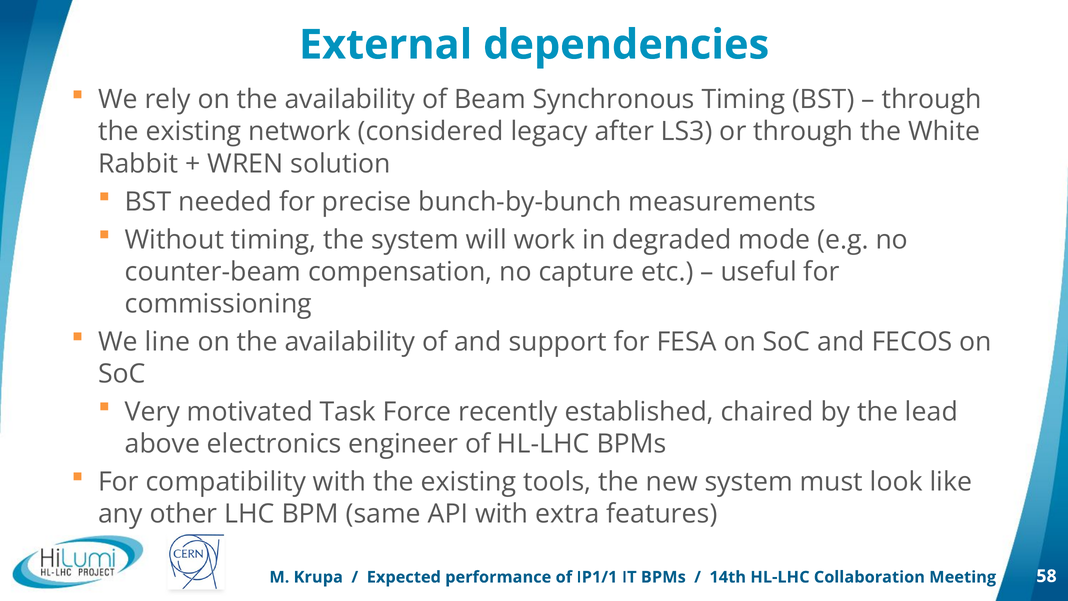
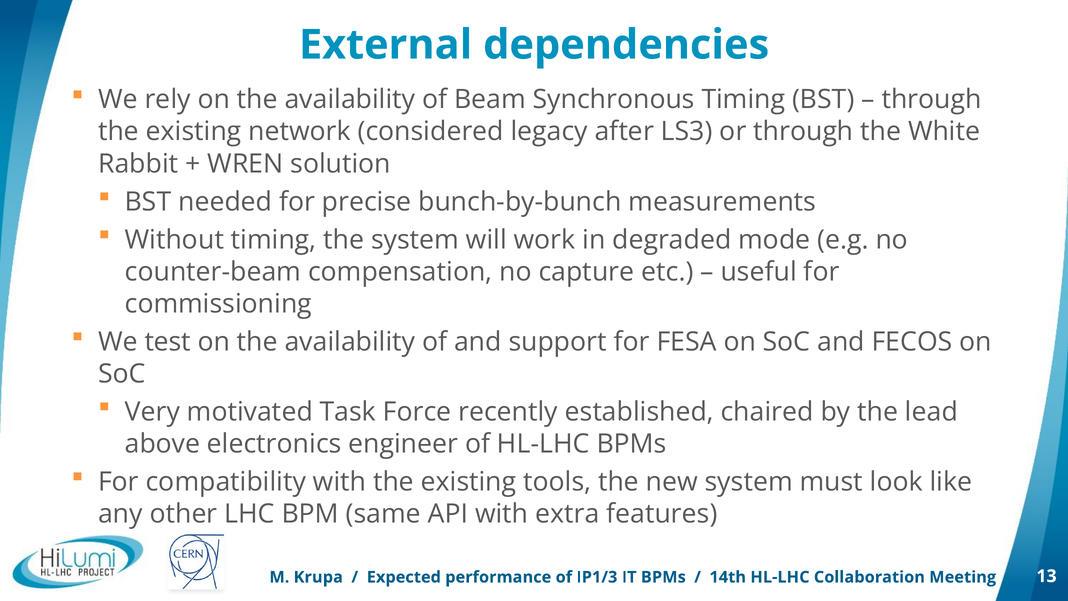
line: line -> test
IP1/1: IP1/1 -> IP1/3
58: 58 -> 13
